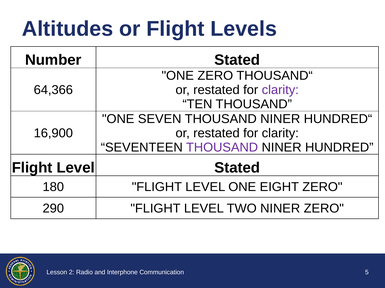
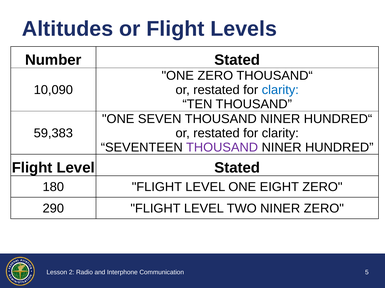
64,366: 64,366 -> 10,090
clarity at (280, 90) colour: purple -> blue
16,900: 16,900 -> 59,383
